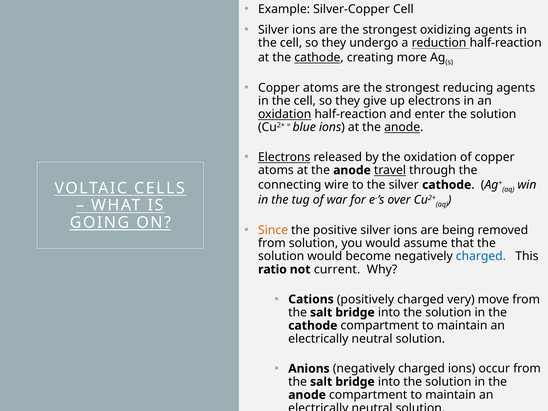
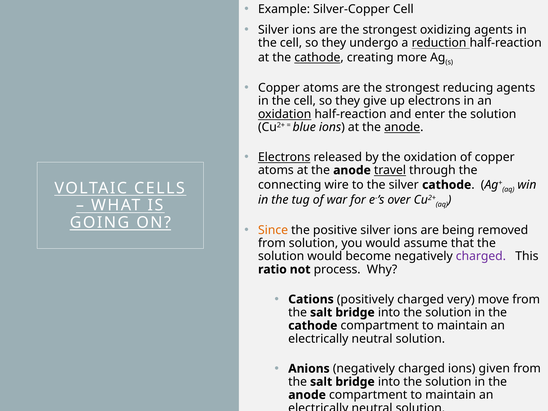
charged at (481, 256) colour: blue -> purple
current: current -> process
occur: occur -> given
